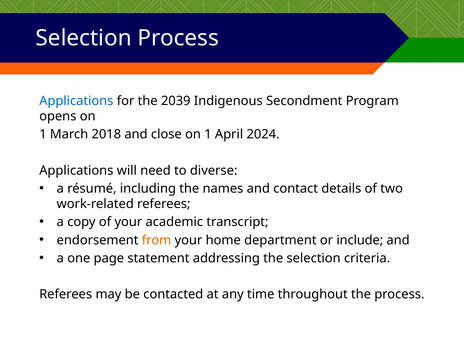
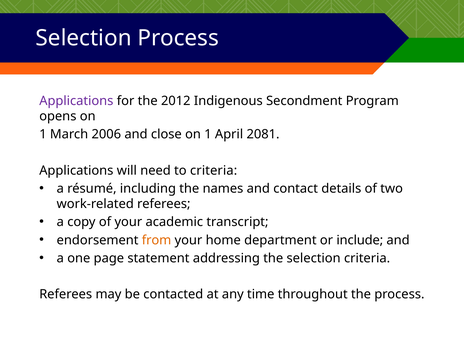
Applications at (76, 101) colour: blue -> purple
2039: 2039 -> 2012
2018: 2018 -> 2006
2024: 2024 -> 2081
to diverse: diverse -> criteria
